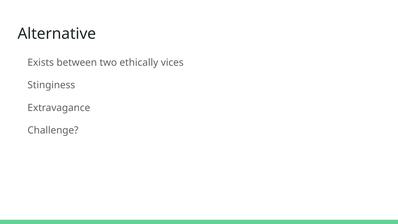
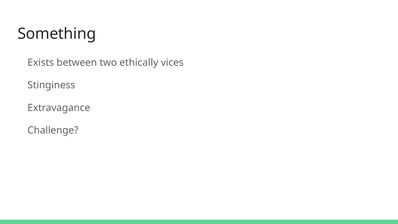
Alternative: Alternative -> Something
